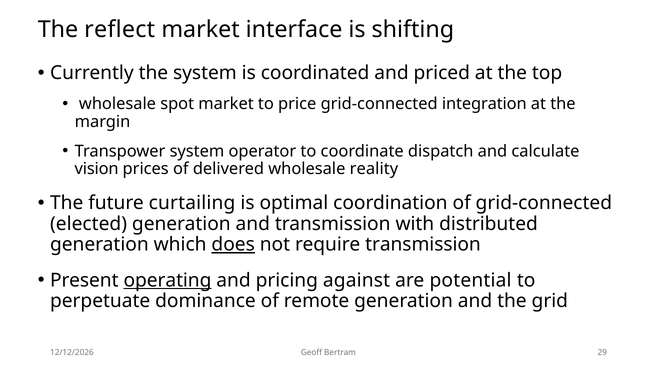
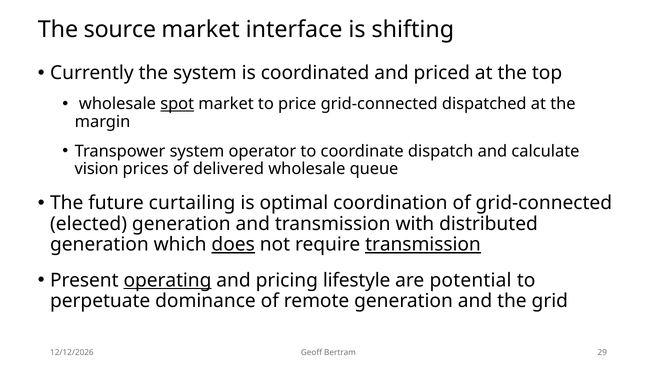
reflect: reflect -> source
spot underline: none -> present
integration: integration -> dispatched
reality: reality -> queue
transmission at (423, 244) underline: none -> present
against: against -> lifestyle
